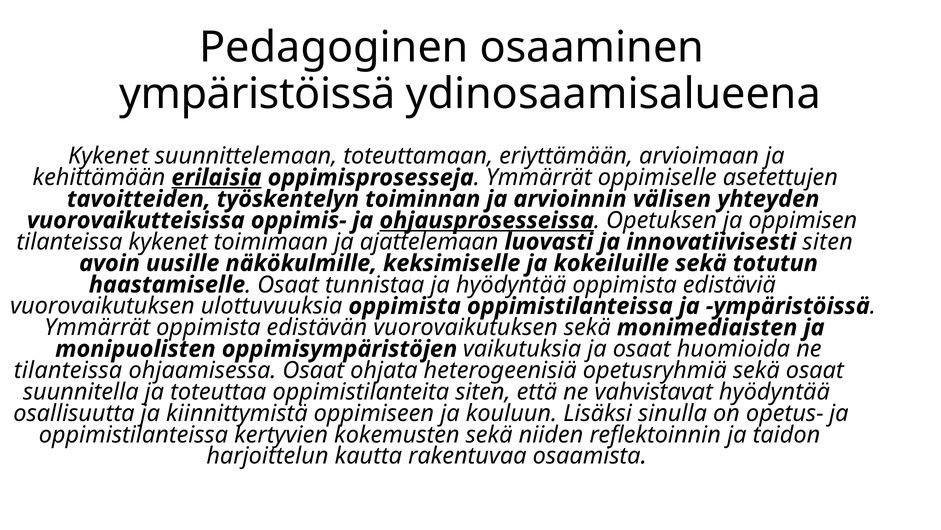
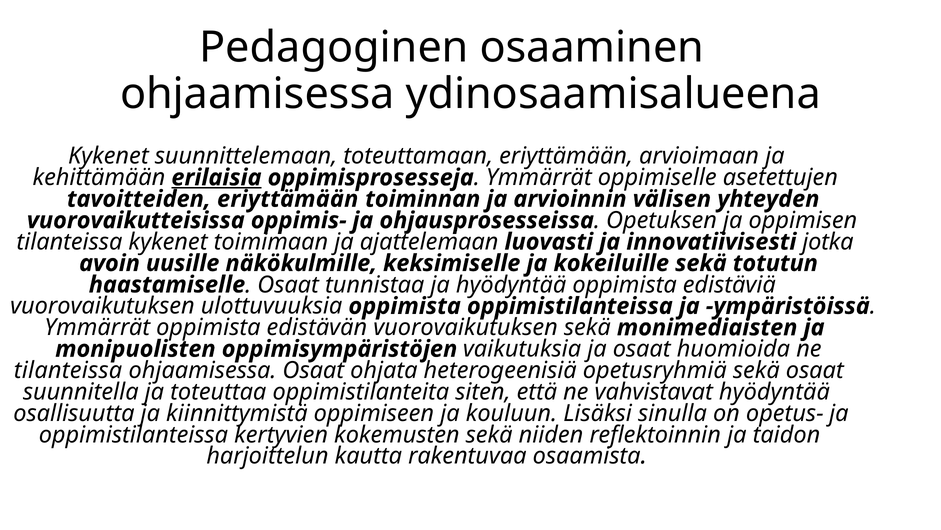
ympäristöissä at (257, 94): ympäristöissä -> ohjaamisessa
tavoitteiden työskentelyn: työskentelyn -> eriyttämään
ohjausprosesseissa underline: present -> none
innovatiivisesti siten: siten -> jotka
